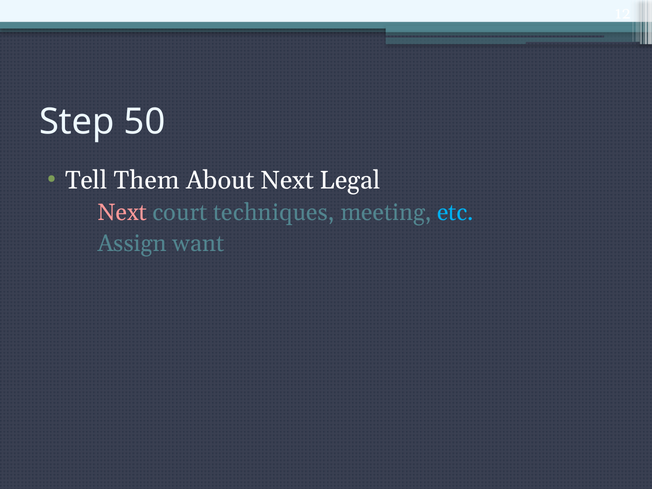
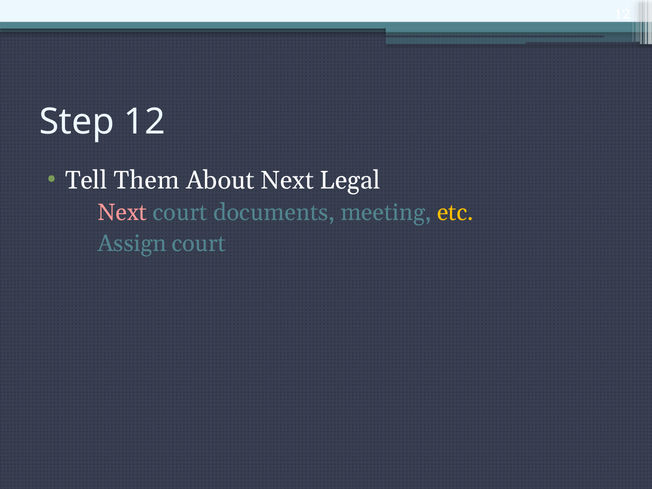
Step 50: 50 -> 12
techniques: techniques -> documents
etc colour: light blue -> yellow
Assign want: want -> court
